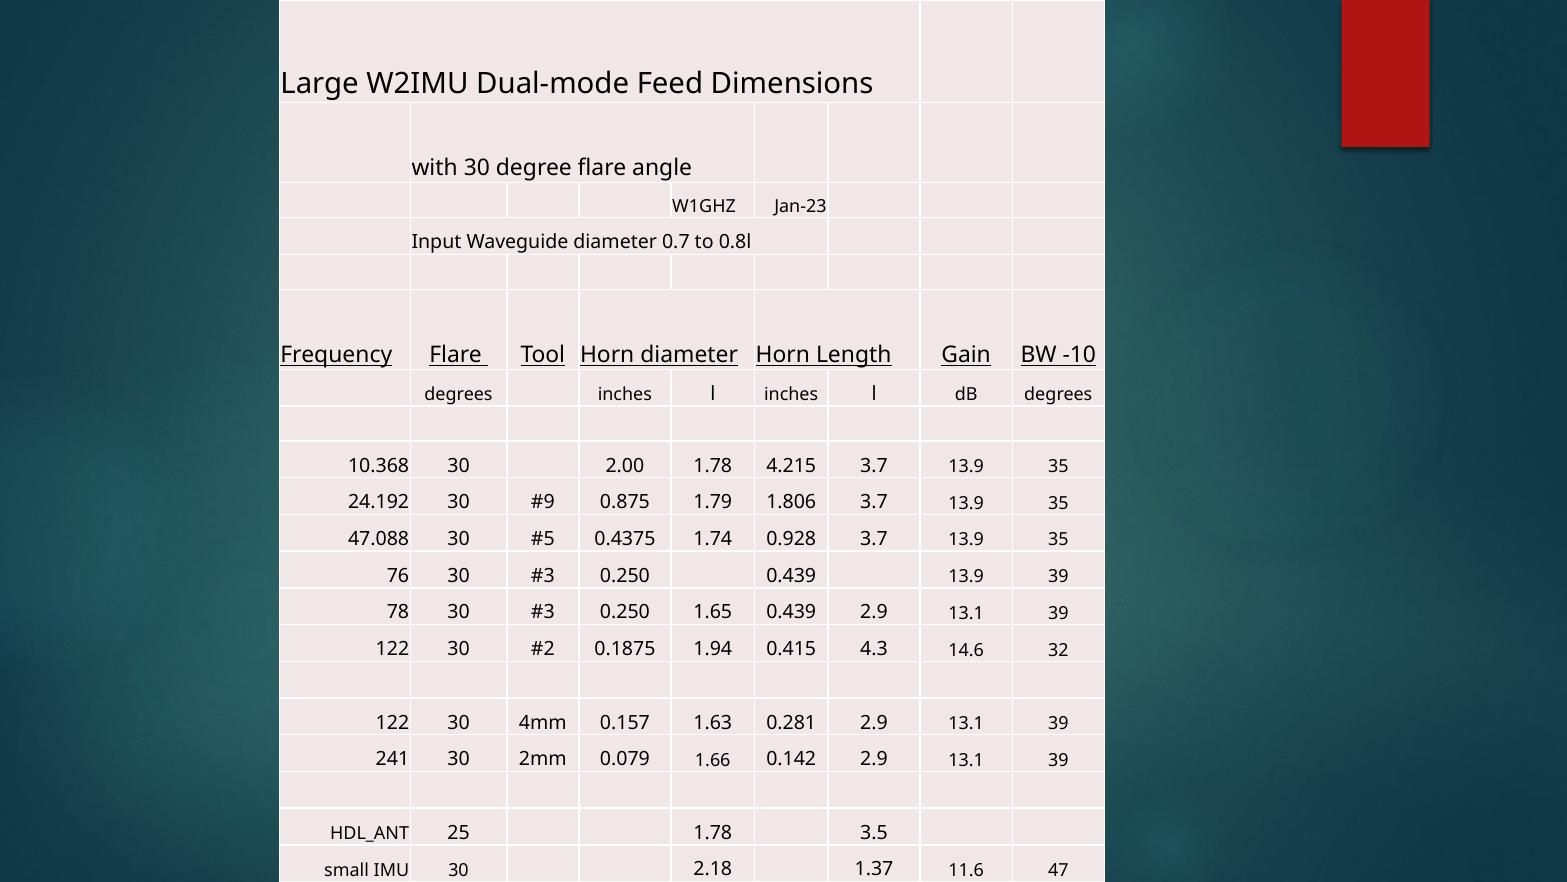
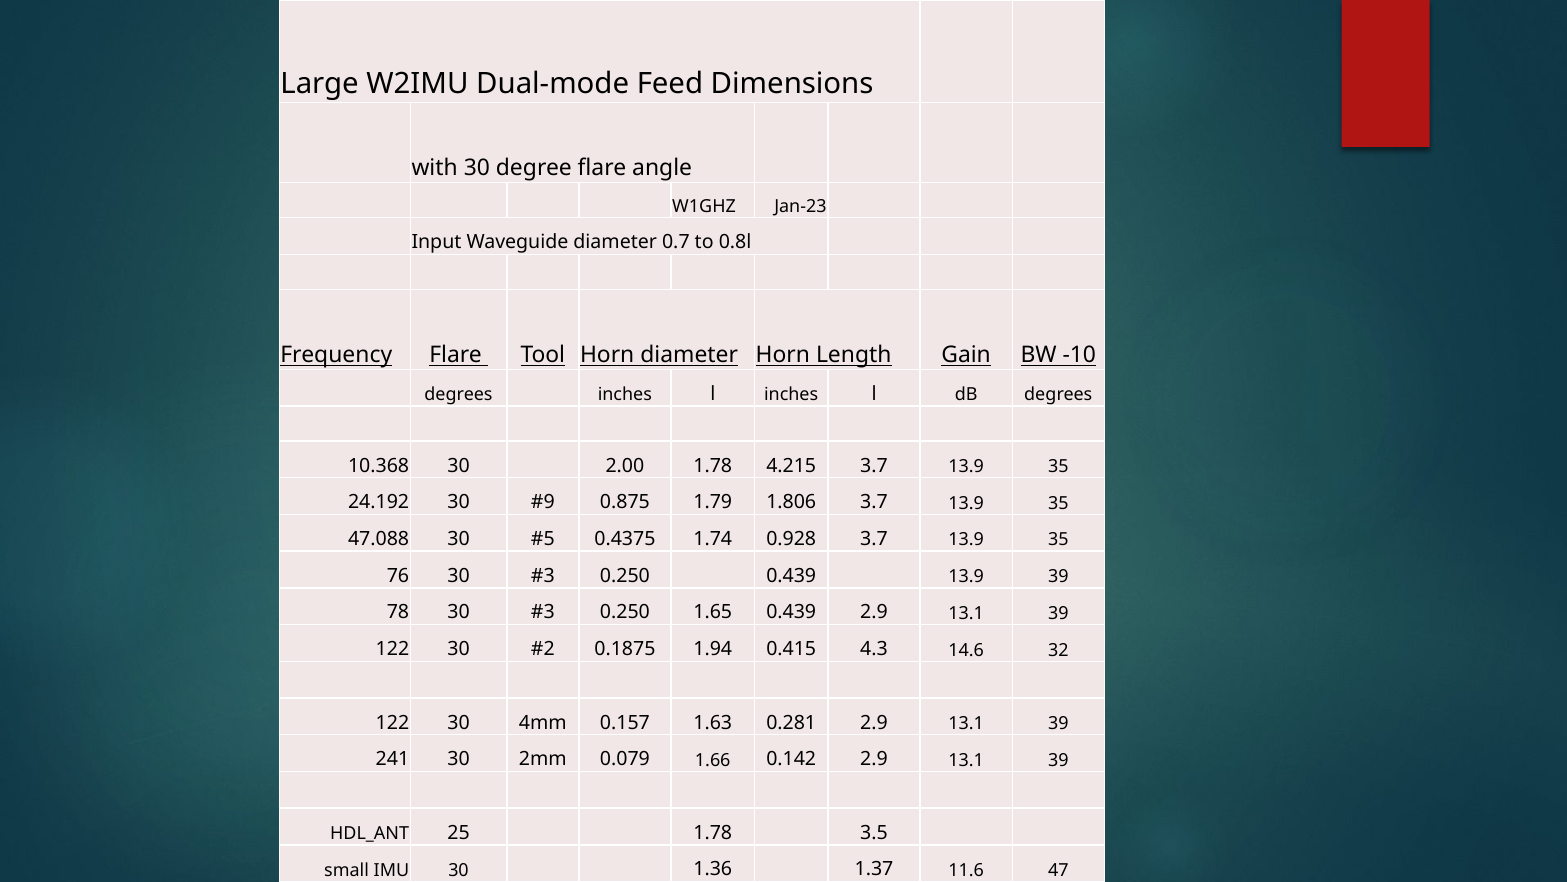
2.18: 2.18 -> 1.36
